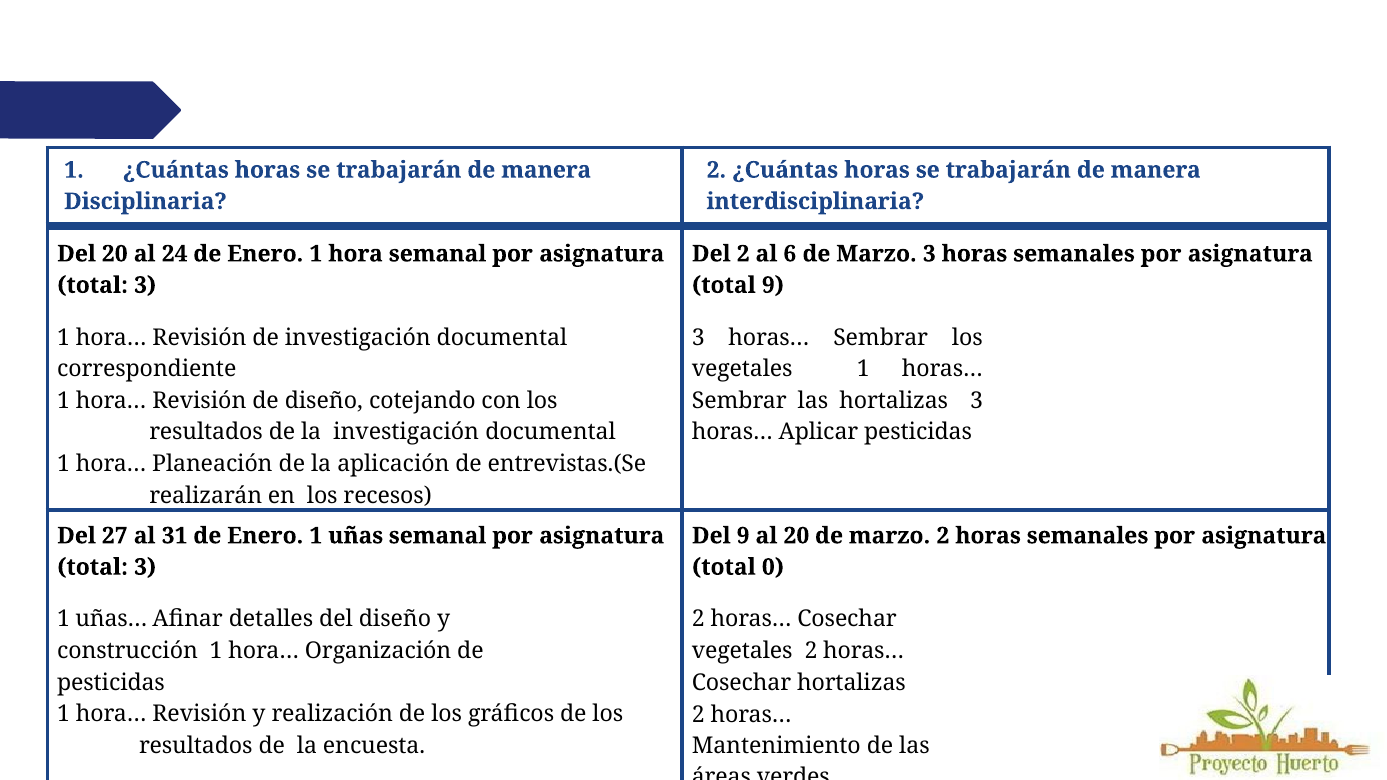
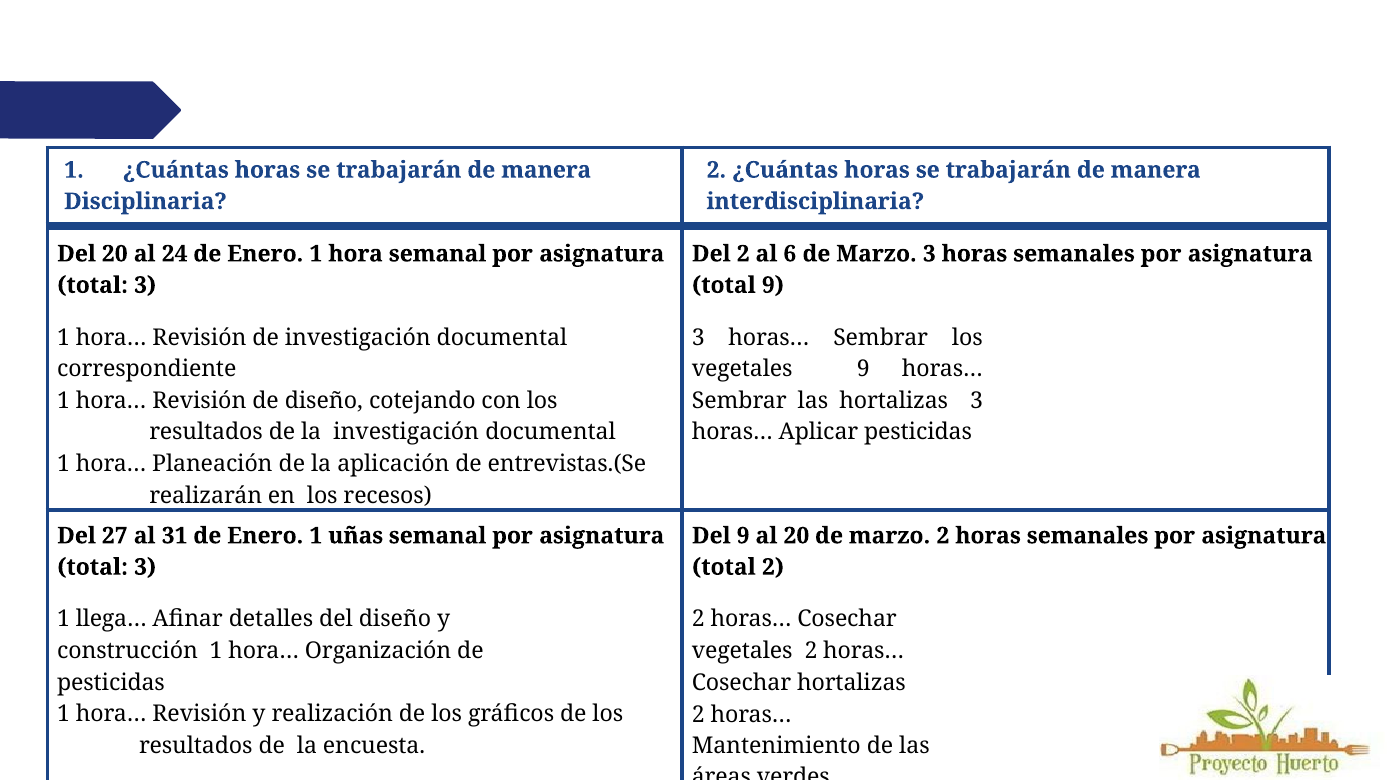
vegetales 1: 1 -> 9
total 0: 0 -> 2
uñas…: uñas… -> llega…
